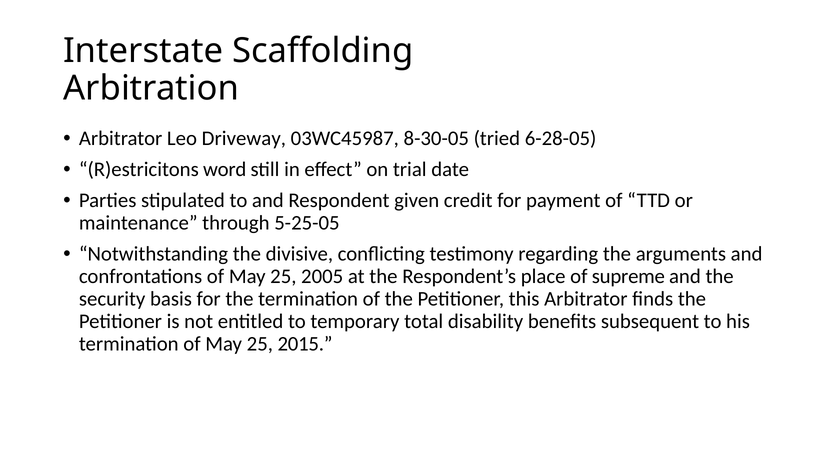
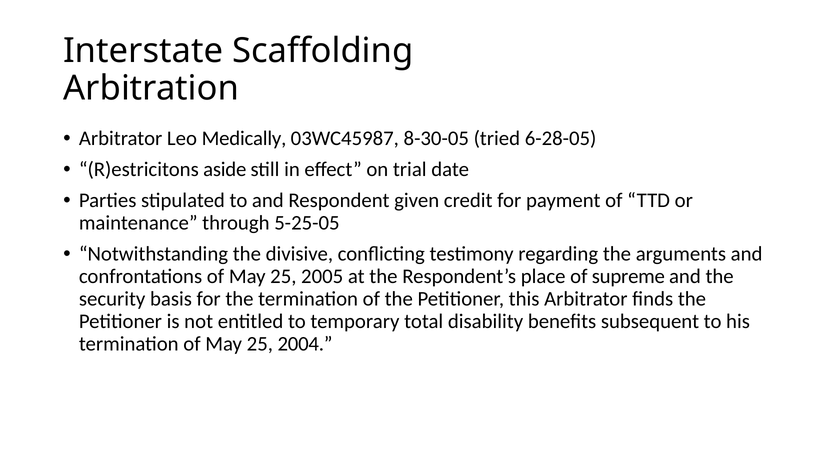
Driveway: Driveway -> Medically
word: word -> aside
2015: 2015 -> 2004
